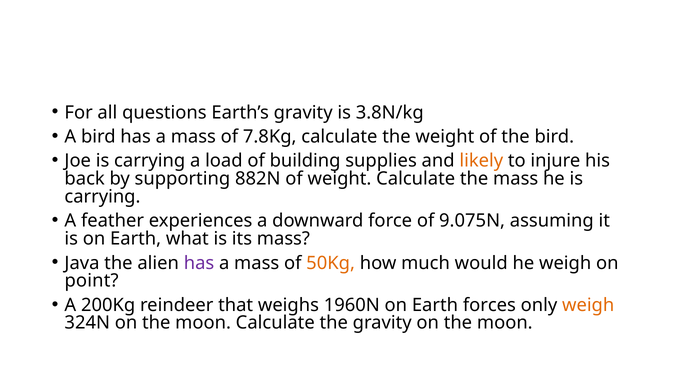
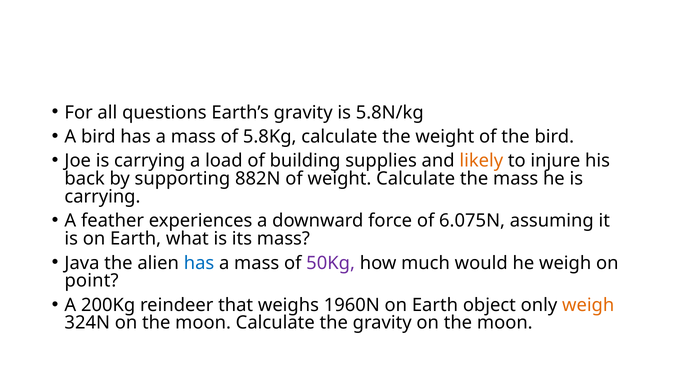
3.8N/kg: 3.8N/kg -> 5.8N/kg
7.8Kg: 7.8Kg -> 5.8Kg
9.075N: 9.075N -> 6.075N
has at (199, 263) colour: purple -> blue
50Kg colour: orange -> purple
forces: forces -> object
